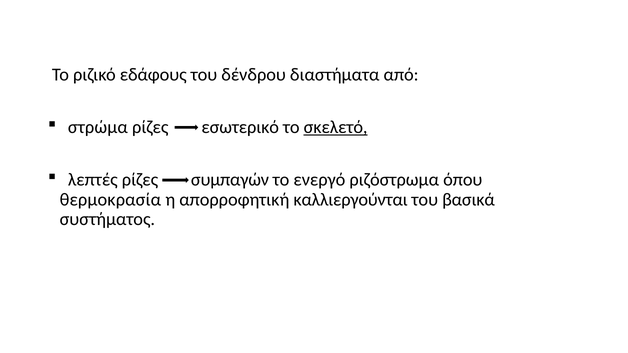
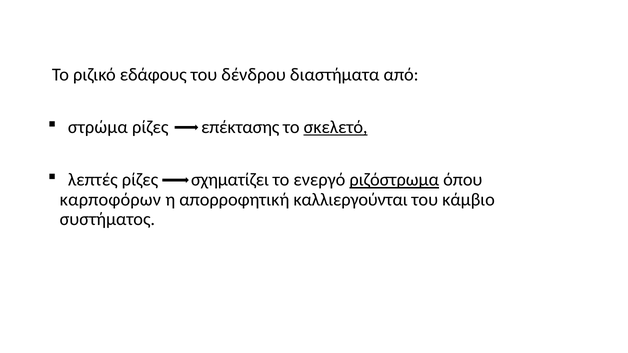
εσωτερικό: εσωτερικό -> επέκτασης
συμπαγών: συμπαγών -> σχηματίζει
ριζόστρωμα underline: none -> present
θερμοκρασία: θερμοκρασία -> καρποφόρων
βασικά: βασικά -> κάμβιο
